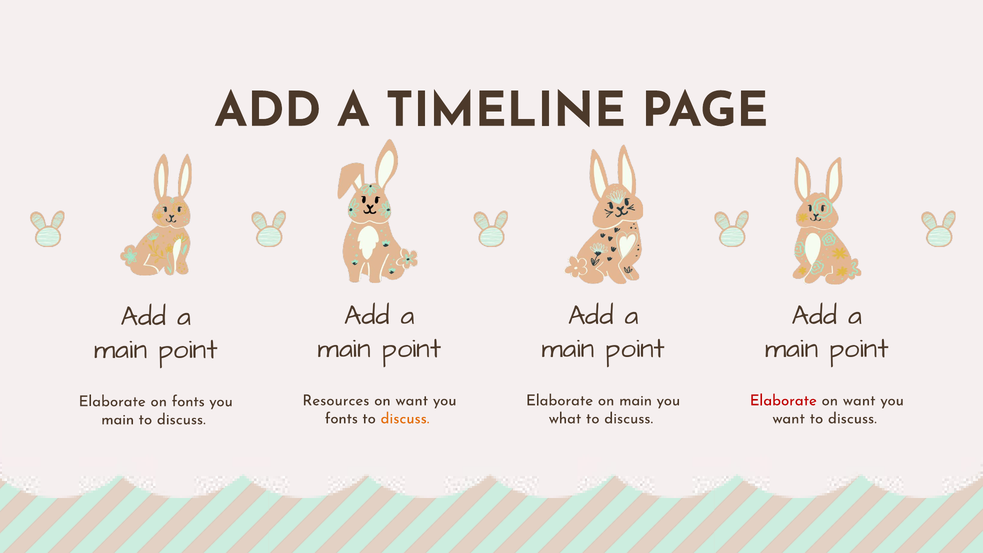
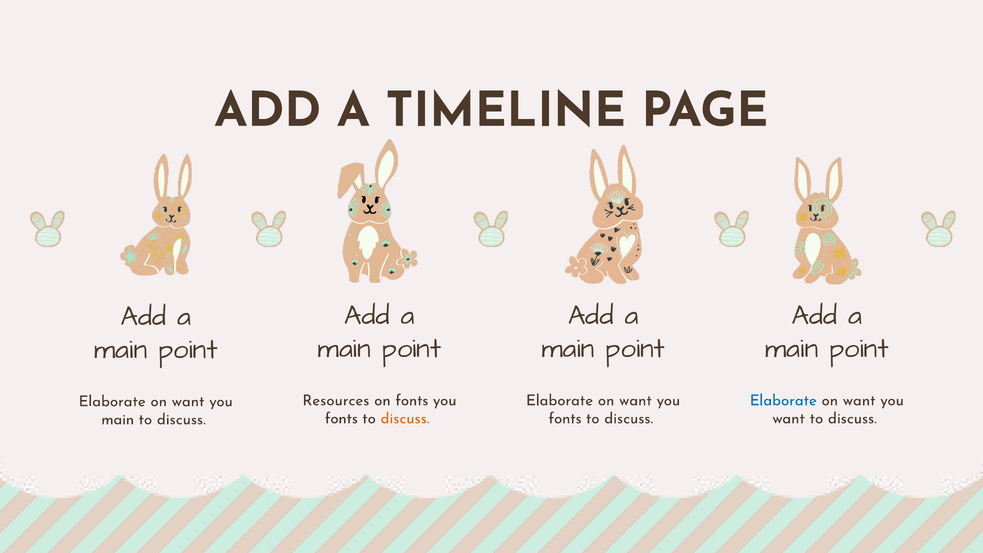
want at (412, 400): want -> fonts
main at (636, 400): main -> want
Elaborate at (783, 400) colour: red -> blue
fonts at (188, 401): fonts -> want
what at (565, 418): what -> fonts
